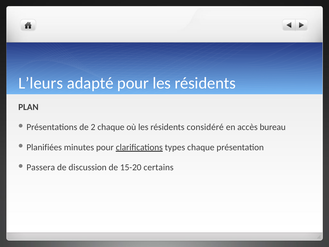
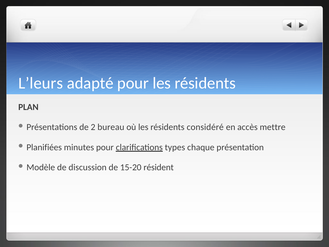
2 chaque: chaque -> bureau
bureau: bureau -> mettre
Passera: Passera -> Modèle
certains: certains -> résident
